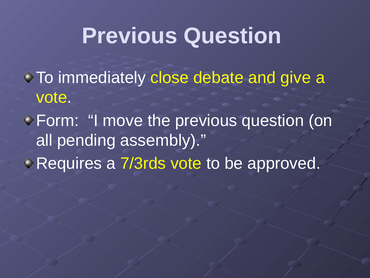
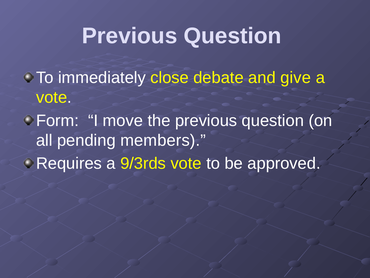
assembly: assembly -> members
7/3rds: 7/3rds -> 9/3rds
